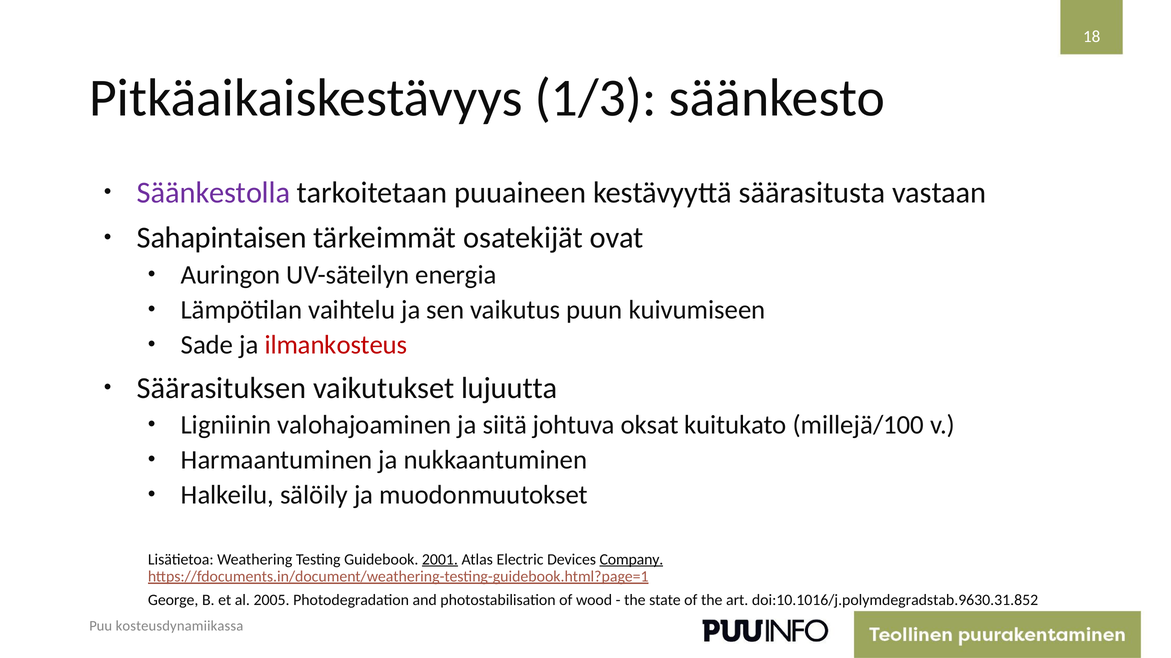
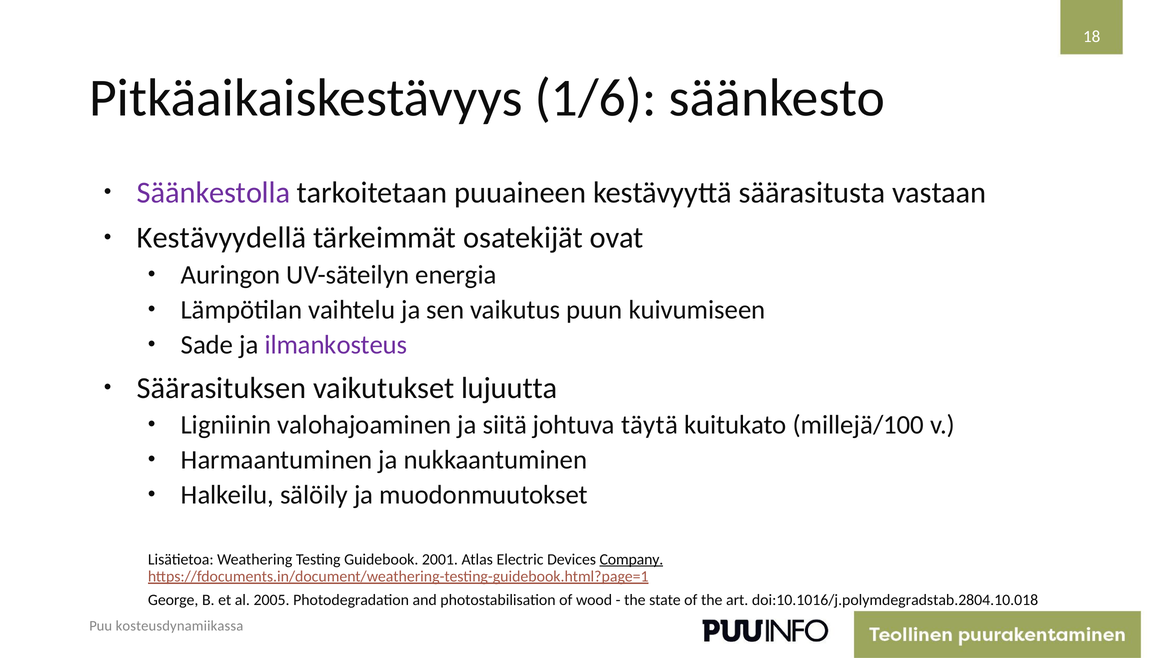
1/3: 1/3 -> 1/6
Sahapintaisen: Sahapintaisen -> Kestävyydellä
ilmankosteus colour: red -> purple
oksat: oksat -> täytä
2001 underline: present -> none
doi:10.1016/j.polymdegradstab.9630.31.852: doi:10.1016/j.polymdegradstab.9630.31.852 -> doi:10.1016/j.polymdegradstab.2804.10.018
